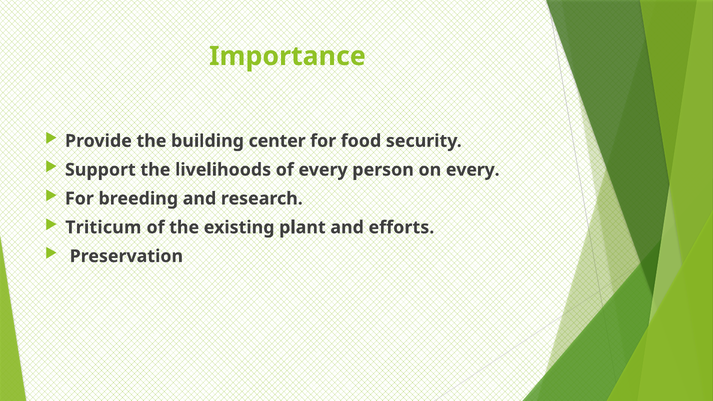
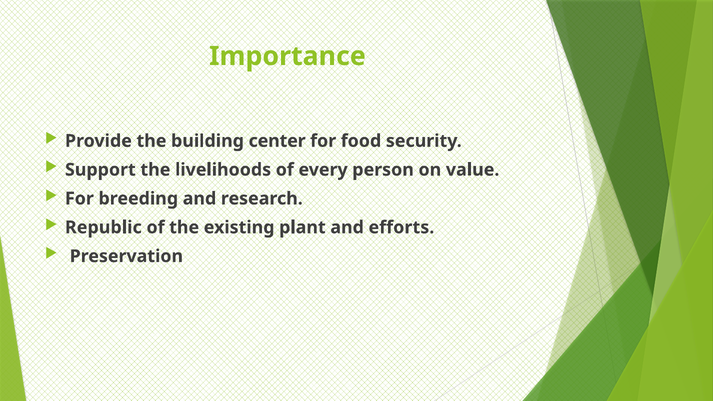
on every: every -> value
Triticum: Triticum -> Republic
